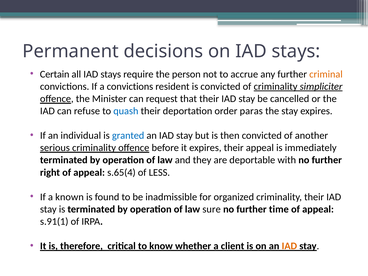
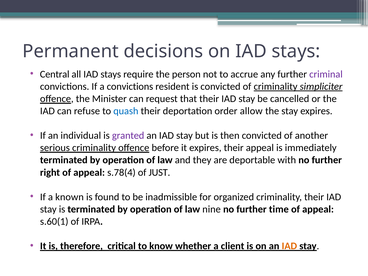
Certain: Certain -> Central
criminal colour: orange -> purple
paras: paras -> allow
granted colour: blue -> purple
s.65(4: s.65(4 -> s.78(4
LESS: LESS -> JUST
sure: sure -> nine
s.91(1: s.91(1 -> s.60(1
